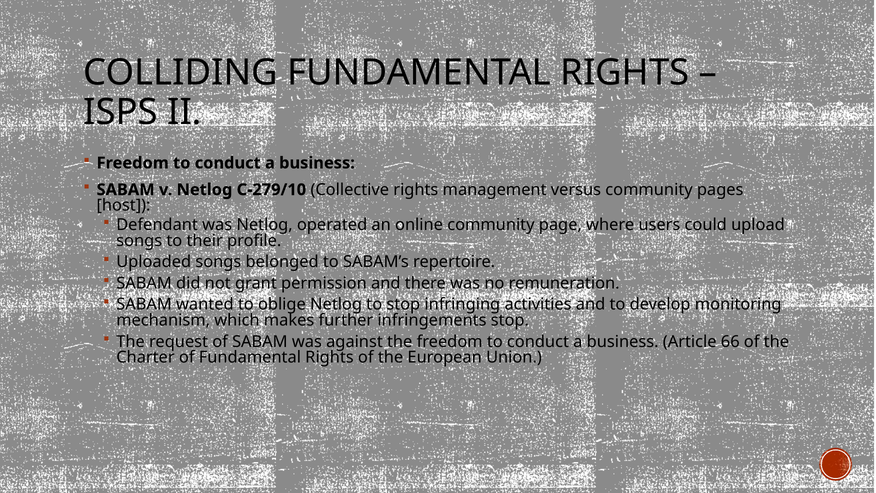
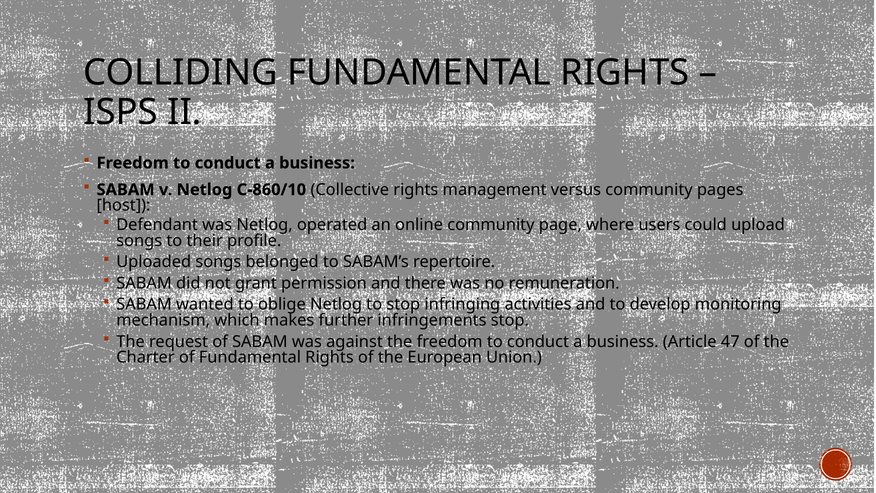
C-279/10: C-279/10 -> C-860/10
66: 66 -> 47
